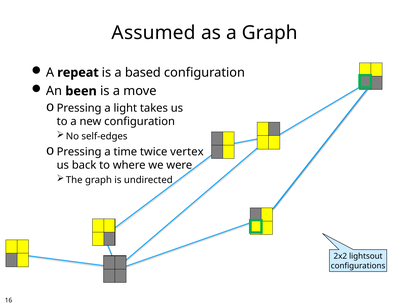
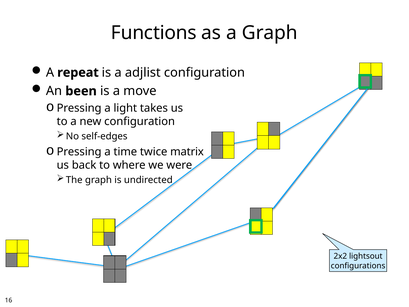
Assumed: Assumed -> Functions
based: based -> adjlist
vertex: vertex -> matrix
